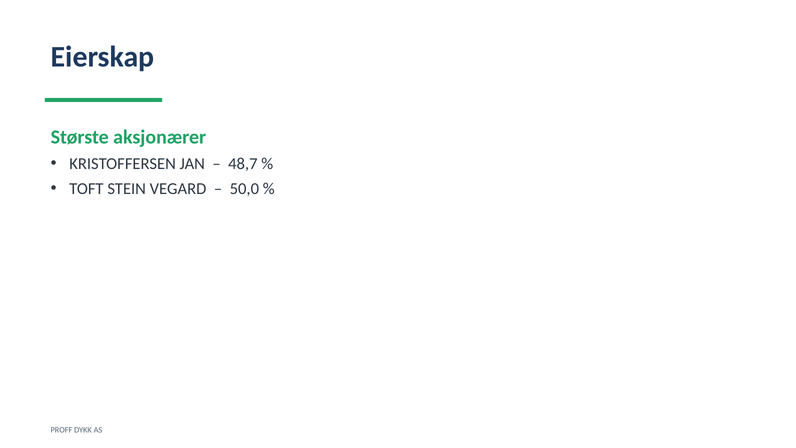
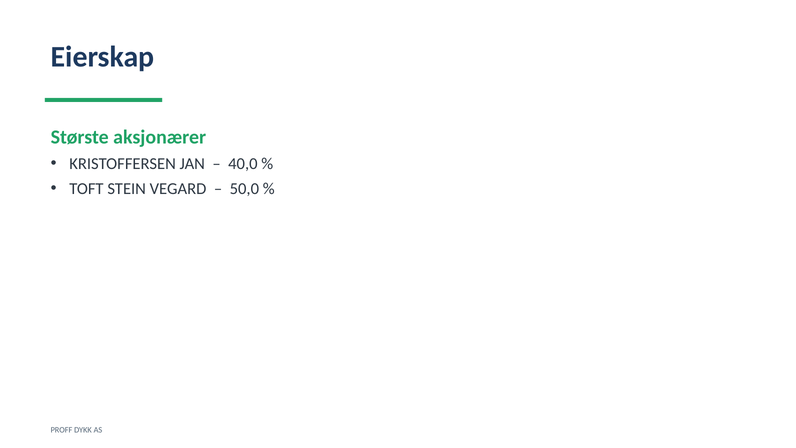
48,7: 48,7 -> 40,0
